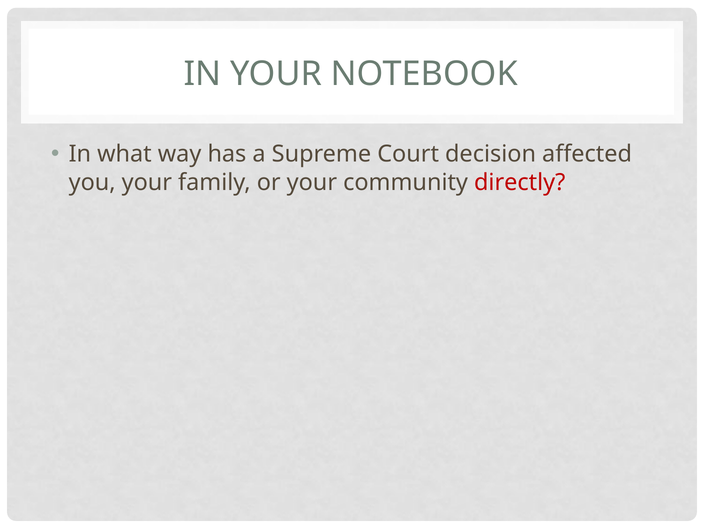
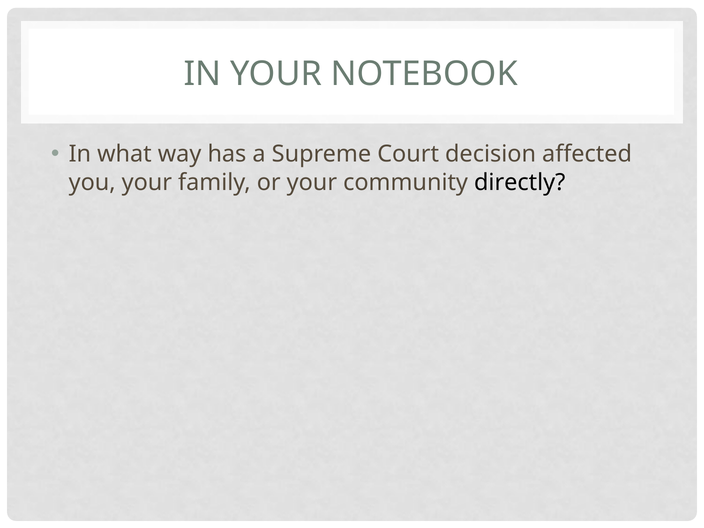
directly colour: red -> black
